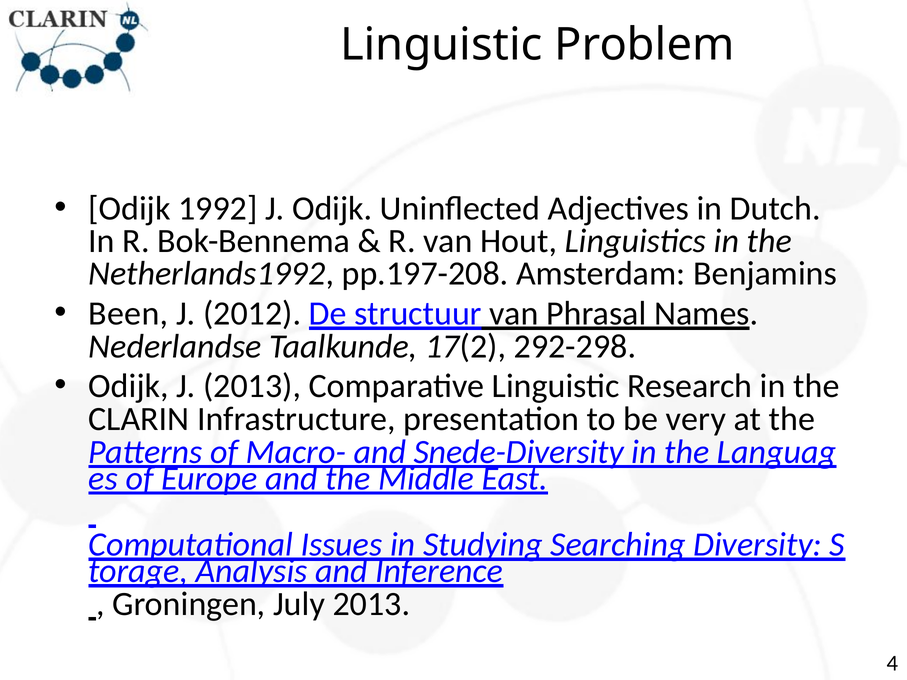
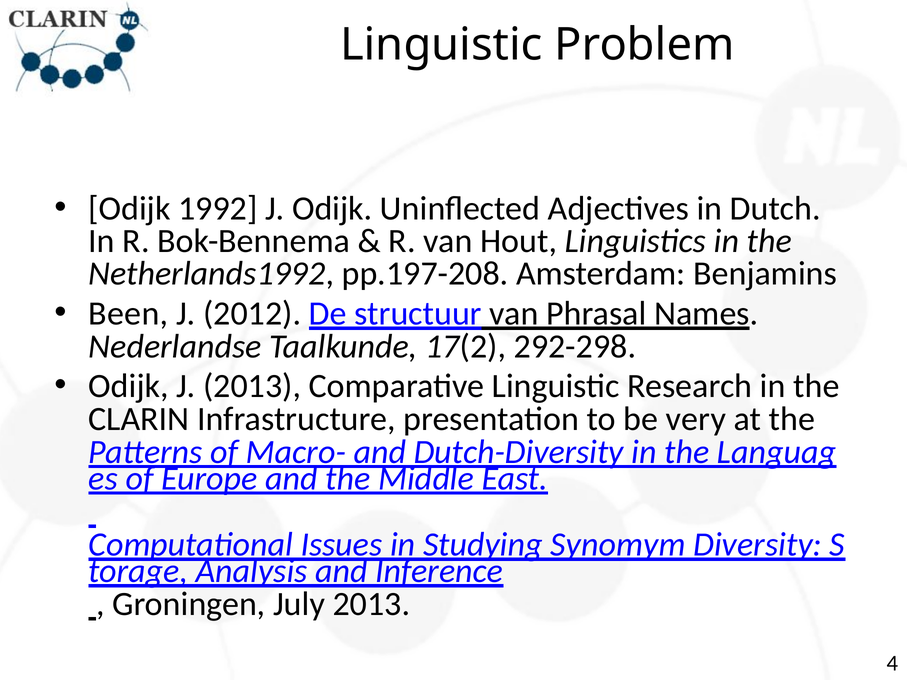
Snede-Diversity: Snede-Diversity -> Dutch-Diversity
Searching: Searching -> Synomym
